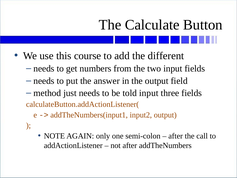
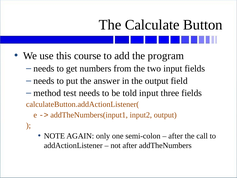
different: different -> program
just: just -> test
